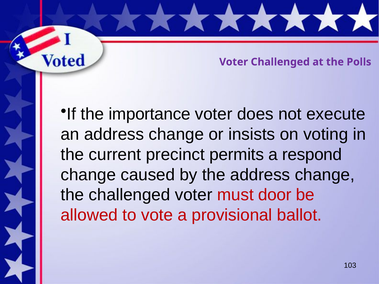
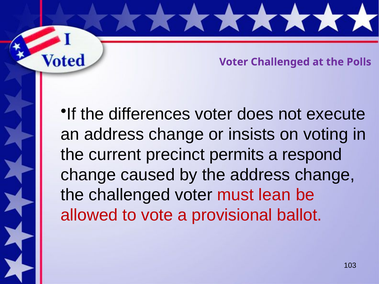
importance: importance -> differences
door: door -> lean
